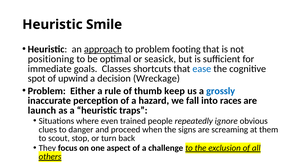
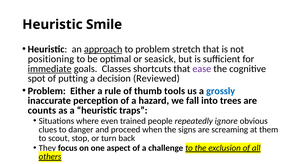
footing: footing -> stretch
immediate underline: none -> present
ease colour: blue -> purple
upwind: upwind -> putting
Wreckage: Wreckage -> Reviewed
keep: keep -> tools
races: races -> trees
launch: launch -> counts
